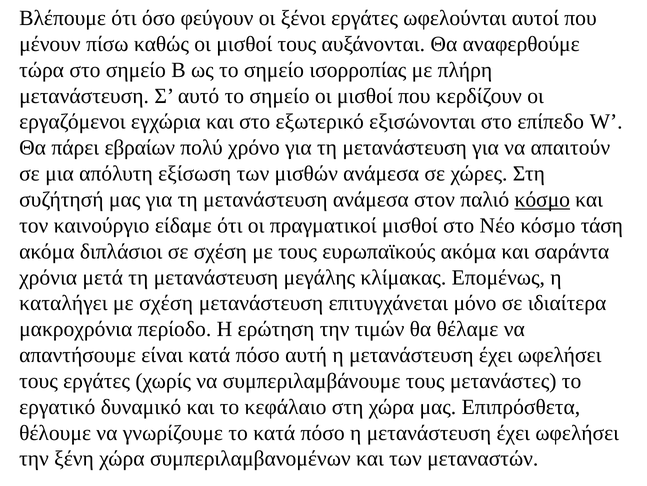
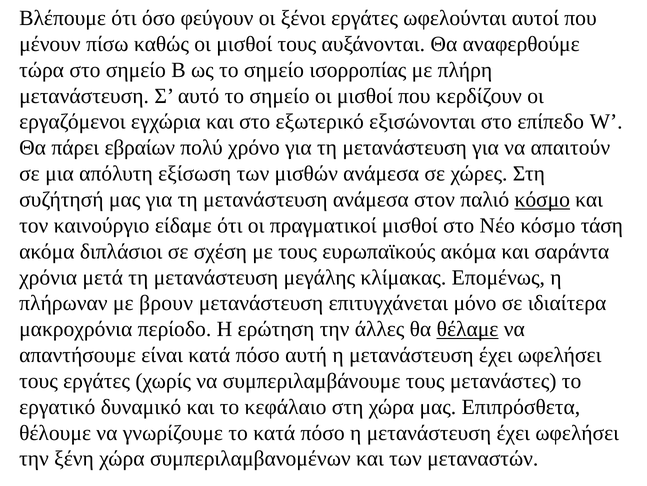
καταλήγει: καταλήγει -> πλήρωναν
με σχέση: σχέση -> βρουν
τιμών: τιμών -> άλλες
θέλαμε underline: none -> present
